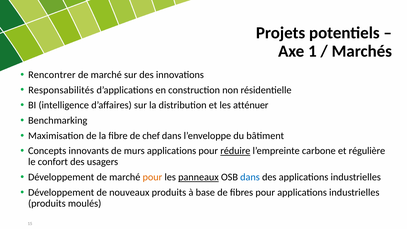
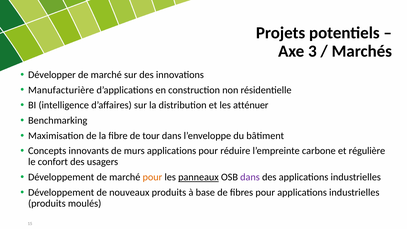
1: 1 -> 3
Rencontrer: Rencontrer -> Développer
Responsabilités: Responsabilités -> Manufacturière
chef: chef -> tour
réduire underline: present -> none
dans at (250, 177) colour: blue -> purple
